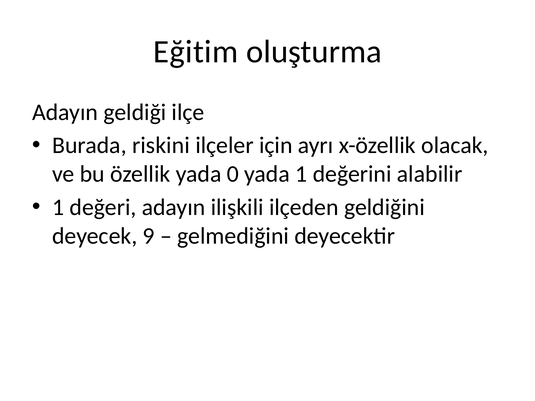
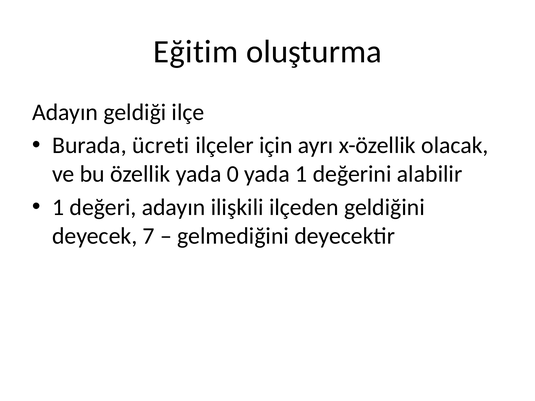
riskini: riskini -> ücreti
9: 9 -> 7
